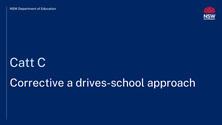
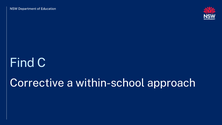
Catt: Catt -> Find
drives-school: drives-school -> within-school
